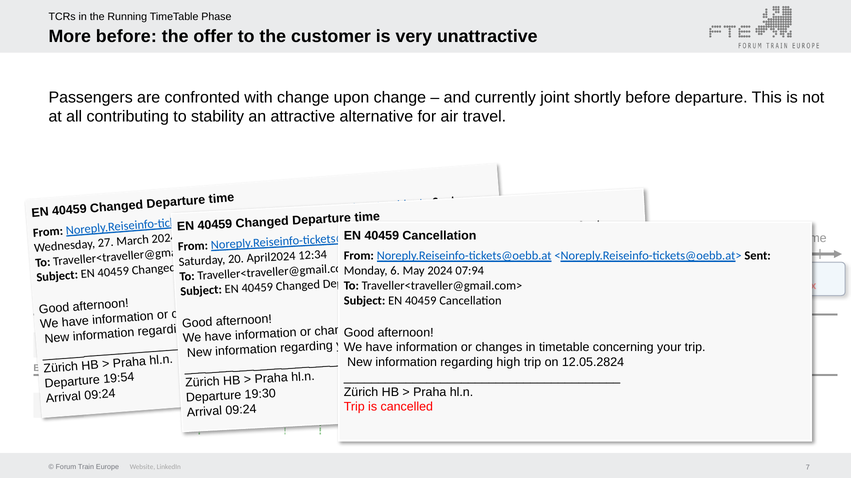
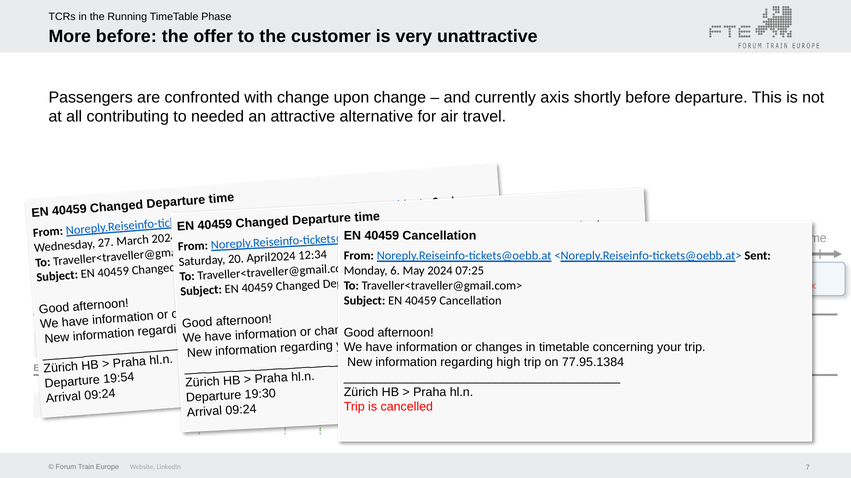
joint: joint -> axis
stability: stability -> needed
07:94: 07:94 -> 07:25
12.05.2824: 12.05.2824 -> 77.95.1384
